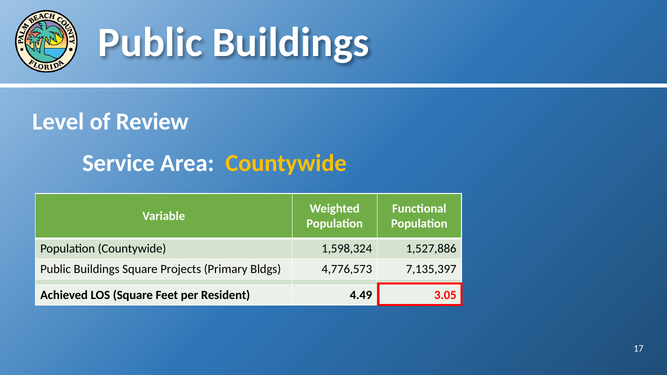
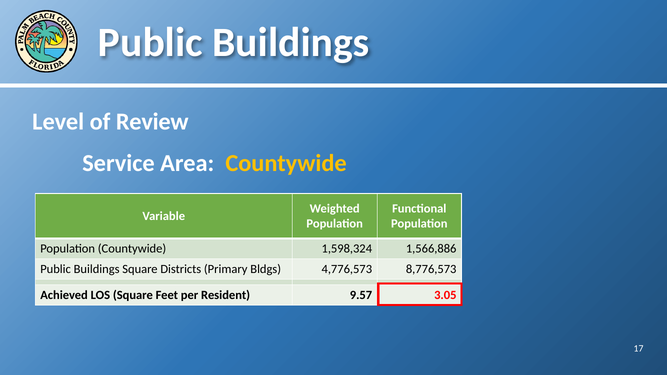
1,527,886: 1,527,886 -> 1,566,886
Projects: Projects -> Districts
7,135,397: 7,135,397 -> 8,776,573
4.49: 4.49 -> 9.57
